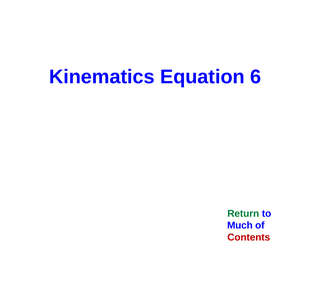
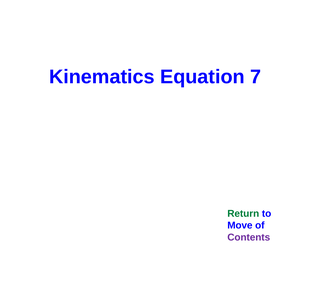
6: 6 -> 7
Much: Much -> Move
Contents colour: red -> purple
